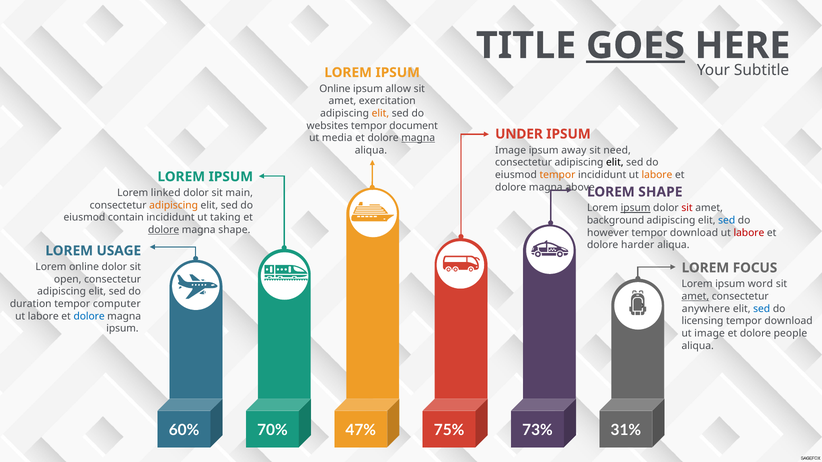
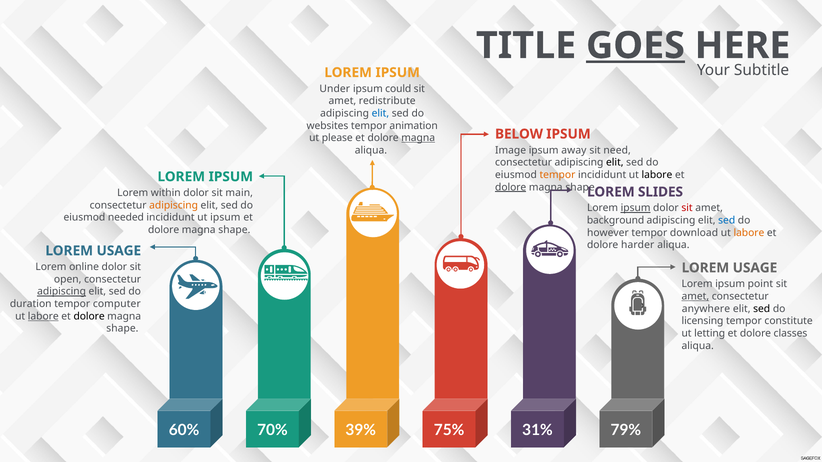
Online at (335, 89): Online -> Under
allow: allow -> could
exercitation: exercitation -> redistribute
elit at (380, 113) colour: orange -> blue
document: document -> animation
UNDER: UNDER -> BELOW
media: media -> please
labore at (657, 175) colour: orange -> black
dolore at (511, 187) underline: none -> present
above at (581, 187): above -> shape
LOREM SHAPE: SHAPE -> SLIDES
linked: linked -> within
contain: contain -> needed
ut taking: taking -> ipsum
dolore at (164, 230) underline: present -> none
labore at (749, 233) colour: red -> orange
FOCUS at (755, 268): FOCUS -> USAGE
word: word -> point
adipiscing at (62, 292) underline: none -> present
sed at (762, 309) colour: blue -> black
labore at (43, 316) underline: none -> present
dolore at (89, 316) colour: blue -> black
download at (789, 321): download -> constitute
ipsum at (122, 329): ipsum -> shape
ut image: image -> letting
people: people -> classes
47%: 47% -> 39%
73%: 73% -> 31%
31%: 31% -> 79%
